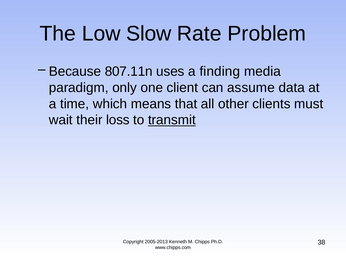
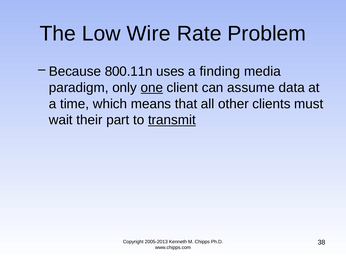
Slow: Slow -> Wire
807.11n: 807.11n -> 800.11n
one underline: none -> present
loss: loss -> part
